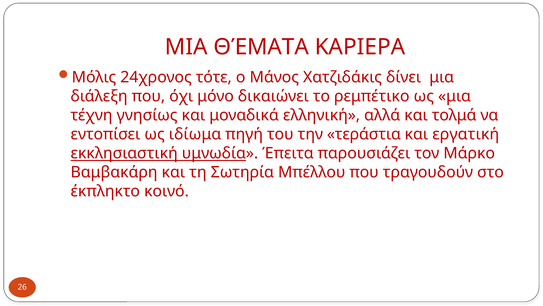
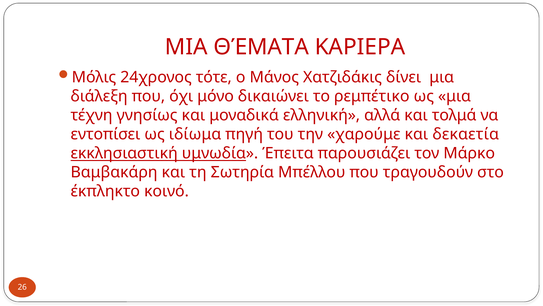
τεράστια: τεράστια -> χαρούμε
εργατική: εργατική -> δεκαετία
